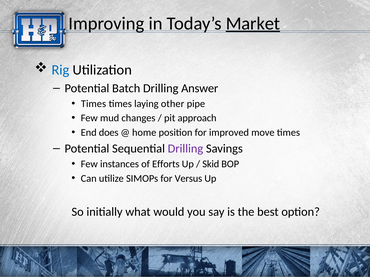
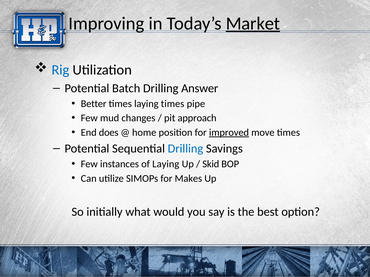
Times at (94, 104): Times -> Better
laying other: other -> times
improved underline: none -> present
Drilling at (185, 149) colour: purple -> blue
of Efforts: Efforts -> Laying
Versus: Versus -> Makes
